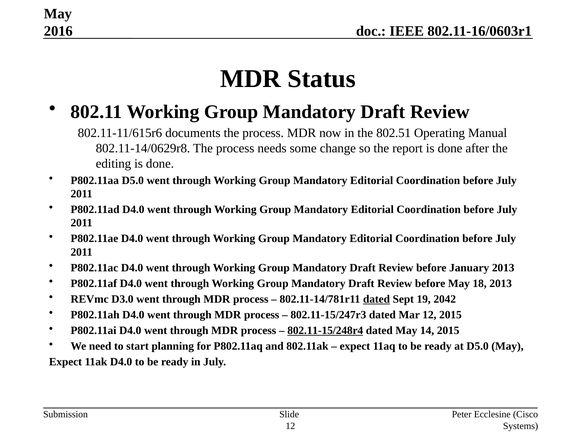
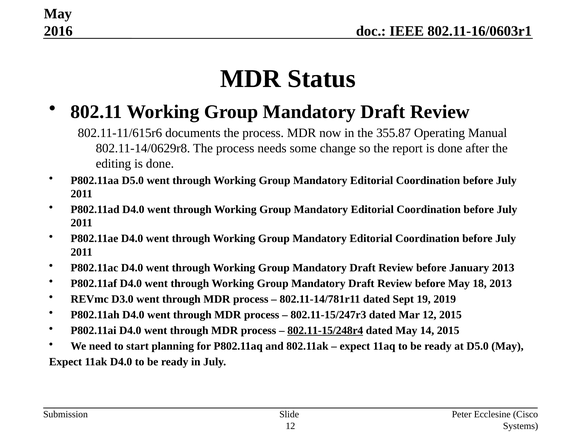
802.51: 802.51 -> 355.87
dated at (377, 299) underline: present -> none
2042: 2042 -> 2019
